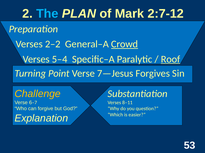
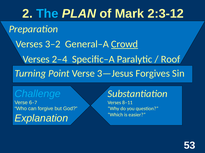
2:7-12: 2:7-12 -> 2:3-12
2–2: 2–2 -> 3–2
5–4: 5–4 -> 2–4
Roof underline: present -> none
7—Jesus: 7—Jesus -> 3—Jesus
Challenge colour: yellow -> light blue
